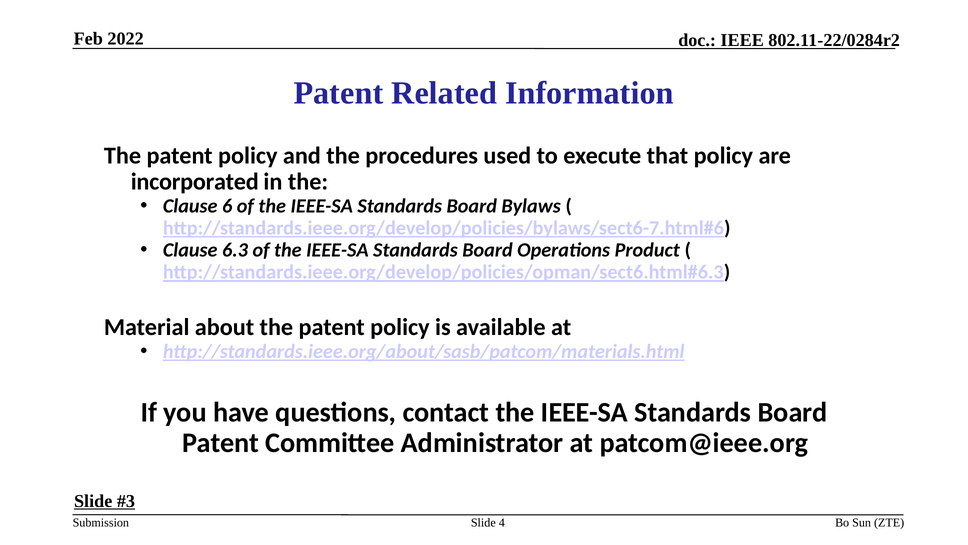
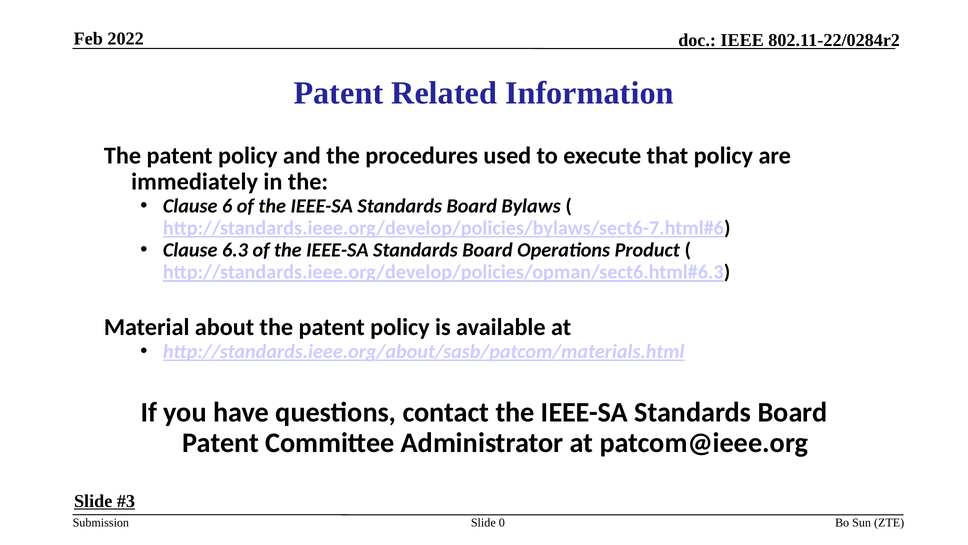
incorporated: incorporated -> immediately
4: 4 -> 0
